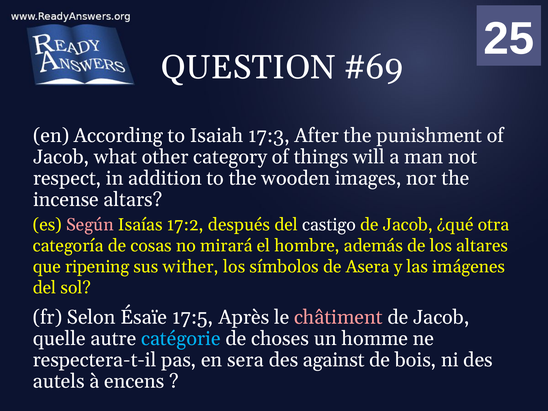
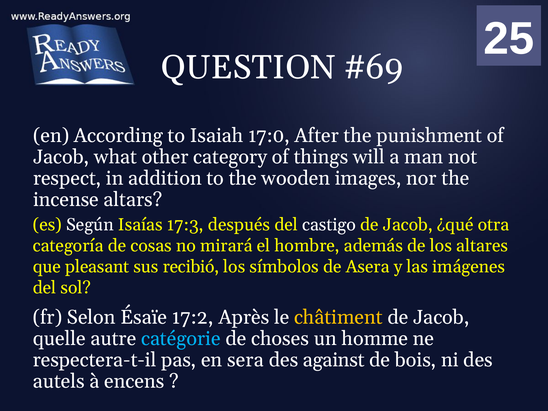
17:3: 17:3 -> 17:0
Según colour: pink -> white
17:2: 17:2 -> 17:3
ripening: ripening -> pleasant
wither: wither -> recibió
17:5: 17:5 -> 17:2
châtiment colour: pink -> yellow
